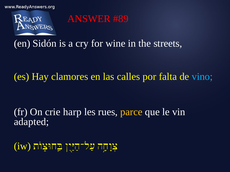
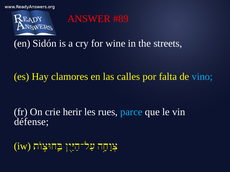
harp: harp -> herir
parce colour: yellow -> light blue
adapted: adapted -> défense
